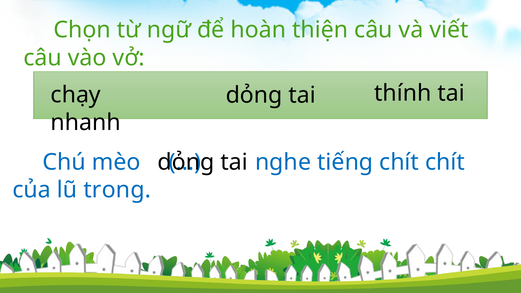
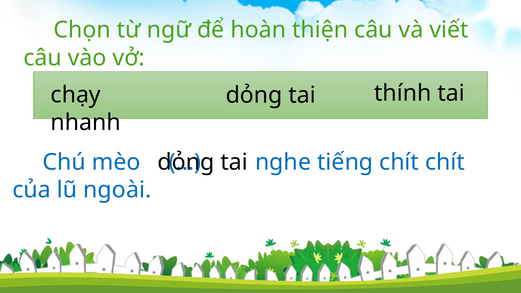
trong: trong -> ngoài
